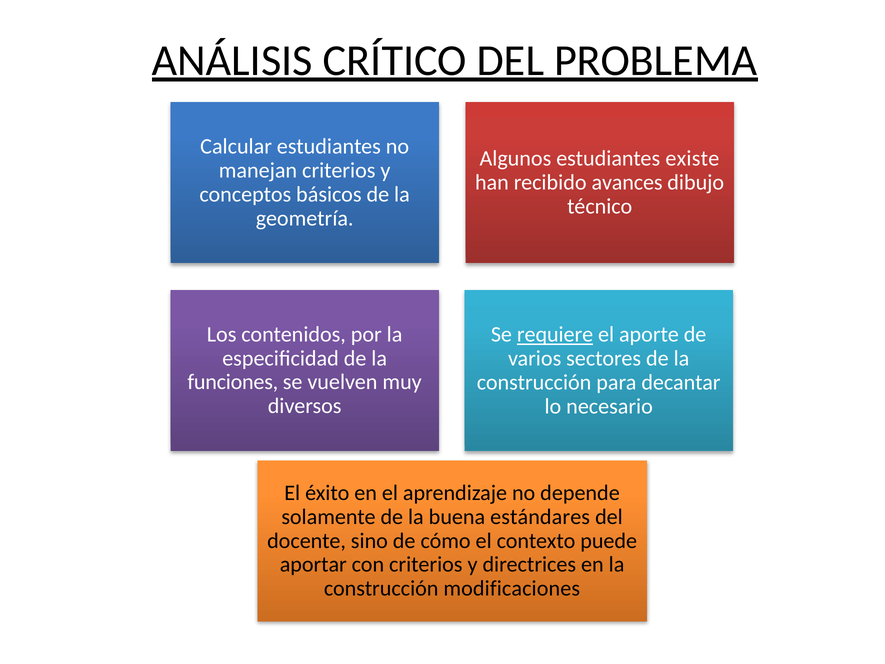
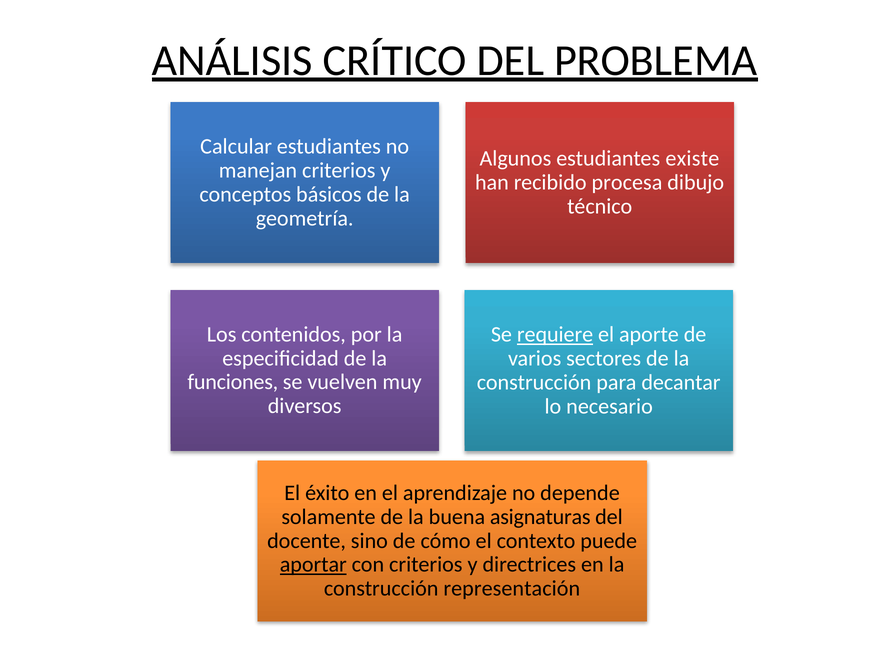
avances: avances -> procesa
estándares: estándares -> asignaturas
aportar underline: none -> present
modificaciones: modificaciones -> representación
